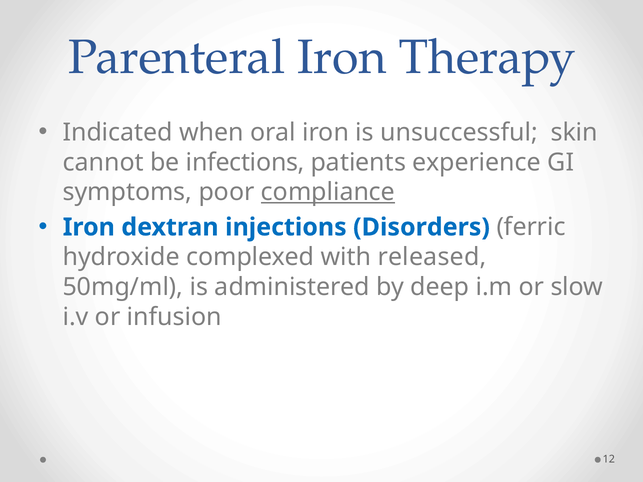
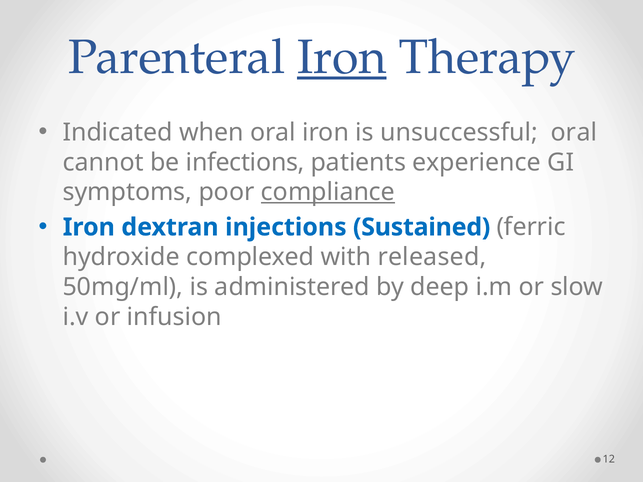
Iron at (342, 57) underline: none -> present
unsuccessful skin: skin -> oral
Disorders: Disorders -> Sustained
